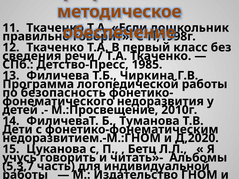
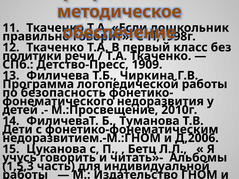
сведения: сведения -> политики
1985: 1985 -> 1909
Д,2020: Д,2020 -> Д,2006
5,3,7: 5,3,7 -> 1,5,3
